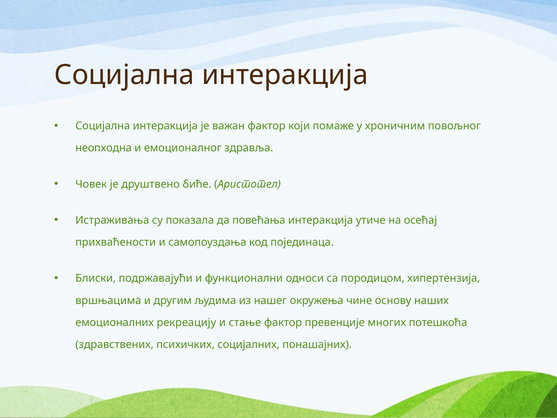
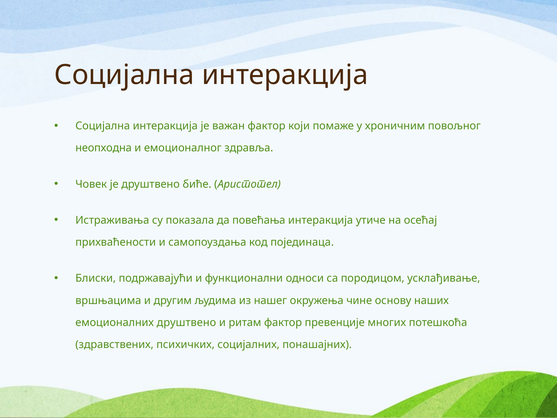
хипертензија: хипертензија -> усклађивање
емоционалних рекреацију: рекреацију -> друштвено
стање: стање -> ритам
